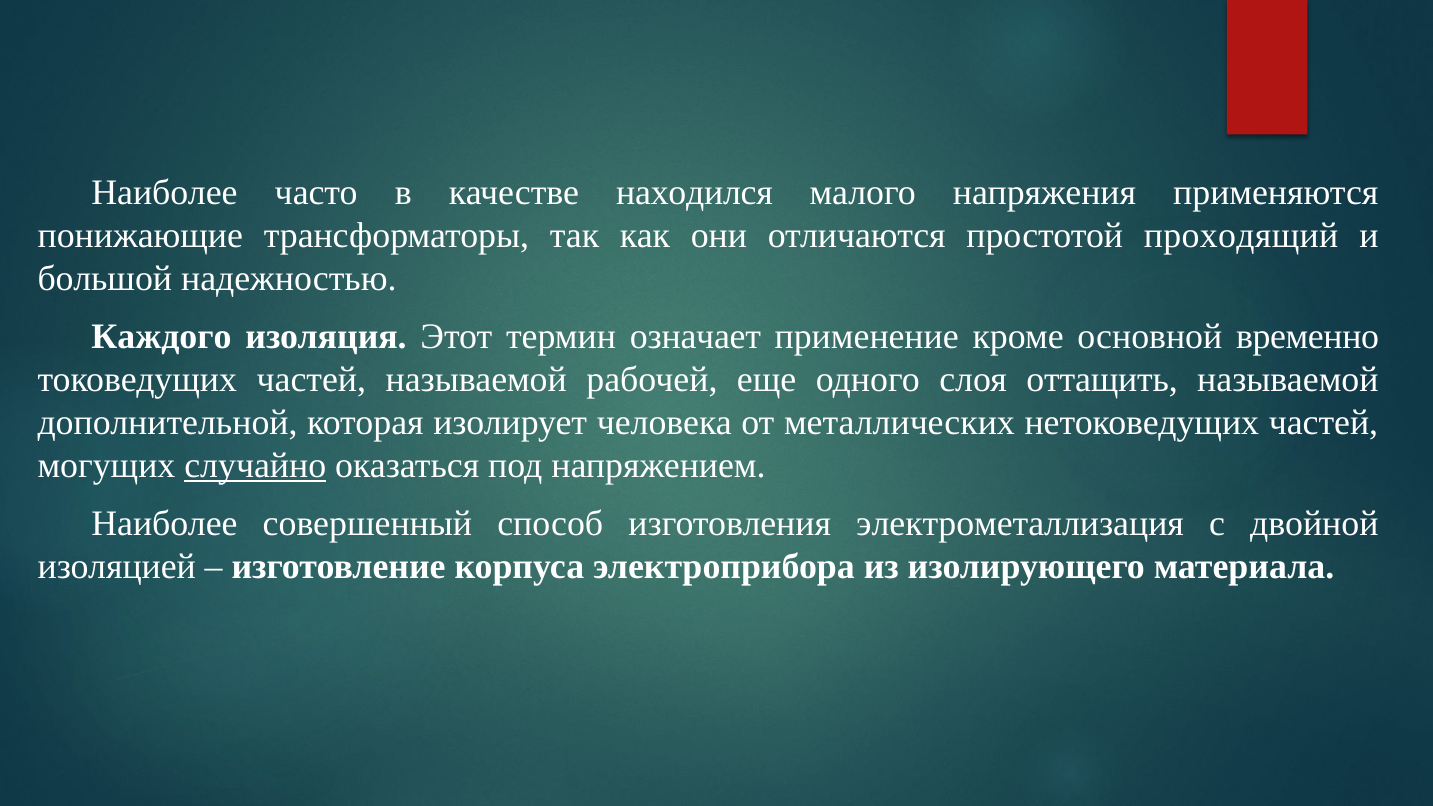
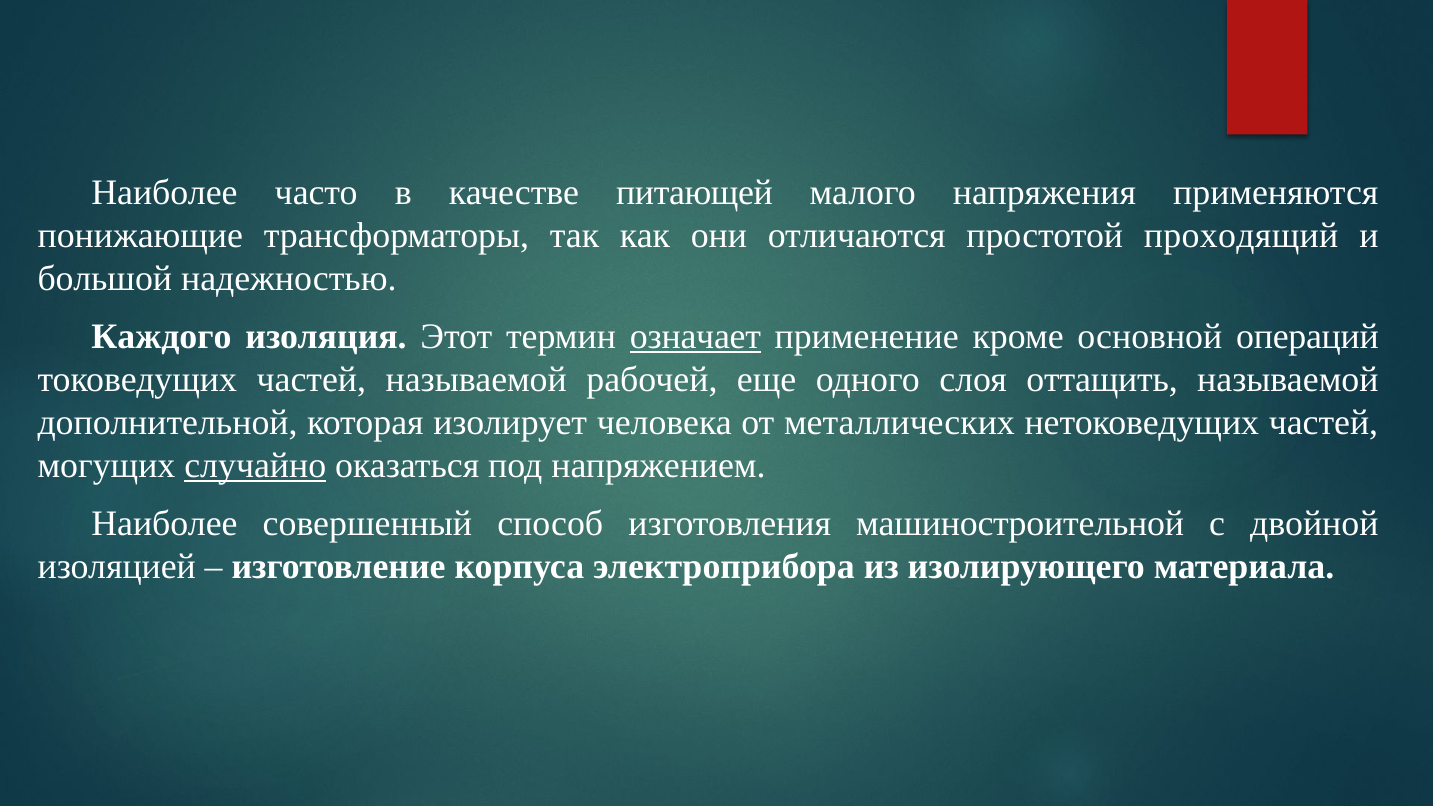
находился: находился -> питающей
означает underline: none -> present
временно: временно -> операций
электрометаллизация: электрометаллизация -> машиностроительной
